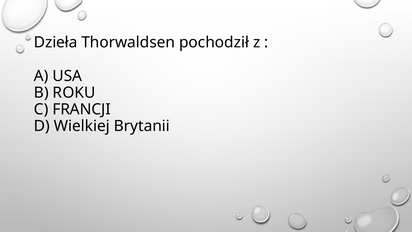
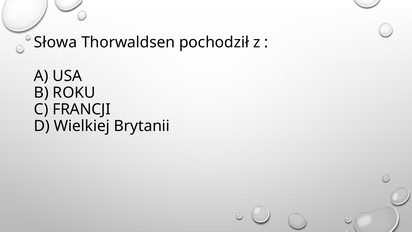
Dzieła: Dzieła -> Słowa
